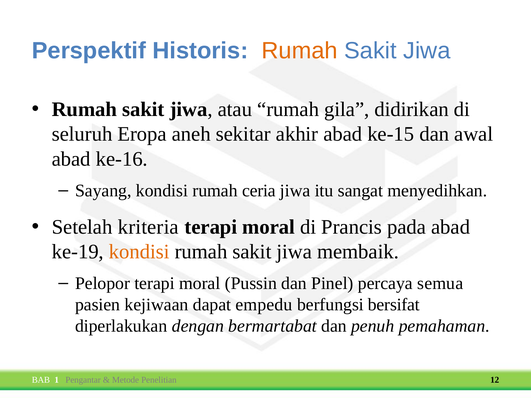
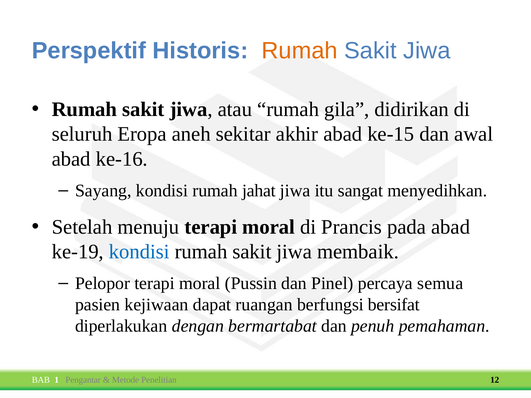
ceria: ceria -> jahat
kriteria: kriteria -> menuju
kondisi at (139, 252) colour: orange -> blue
empedu: empedu -> ruangan
